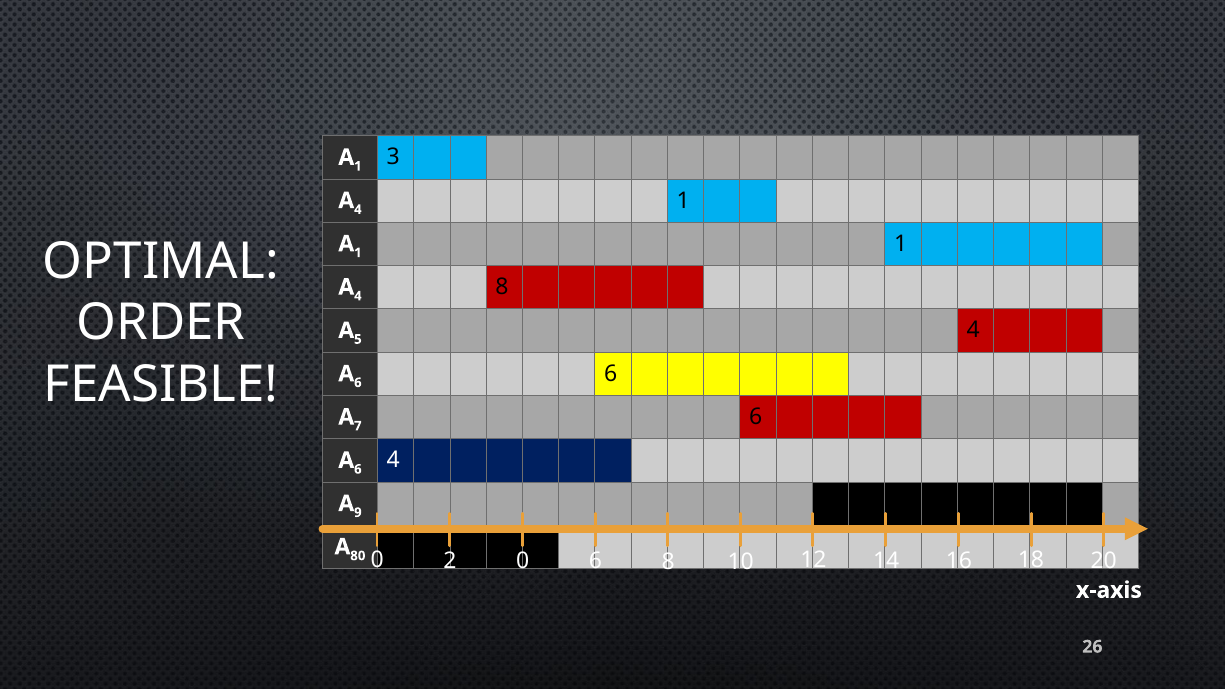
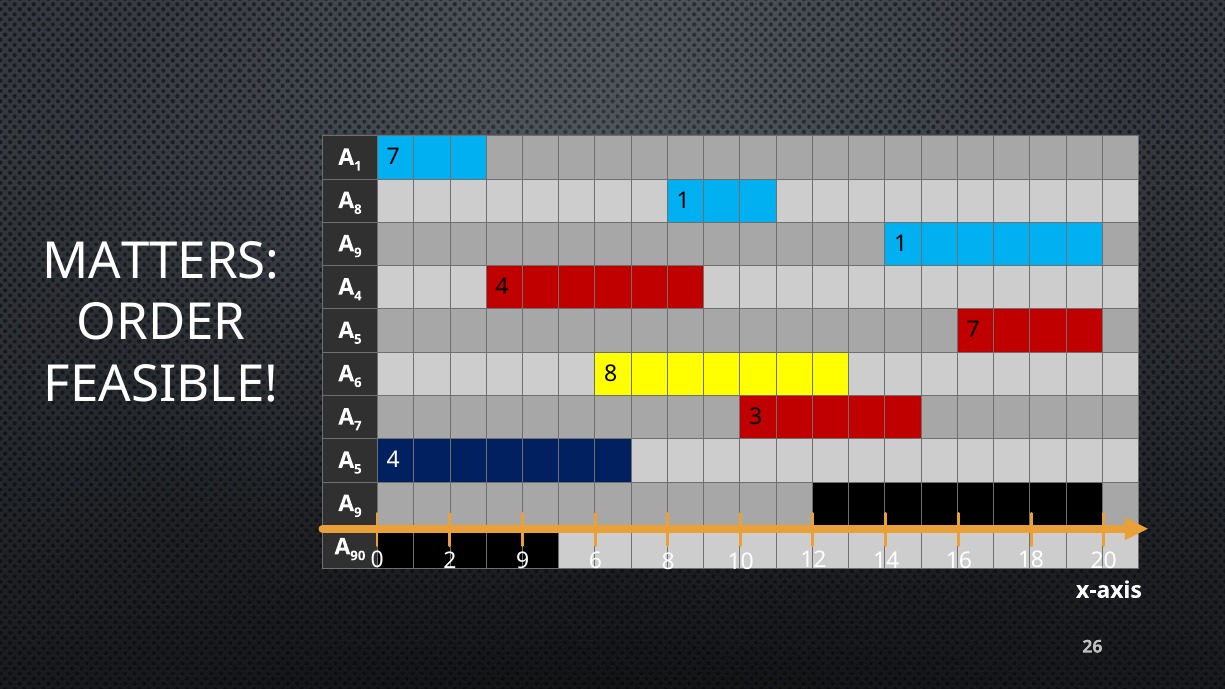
1 3: 3 -> 7
4 at (358, 209): 4 -> 8
1 at (358, 253): 1 -> 9
OPTIMAL: OPTIMAL -> MATTERS
4 8: 8 -> 4
4 at (973, 330): 4 -> 7
6 at (611, 374): 6 -> 8
6 at (756, 417): 6 -> 3
6 at (358, 469): 6 -> 5
80: 80 -> 90
2 0: 0 -> 9
